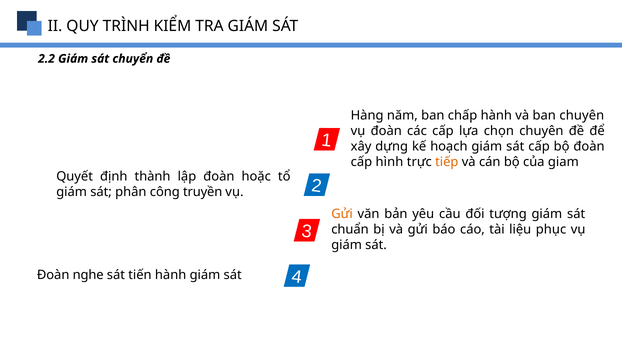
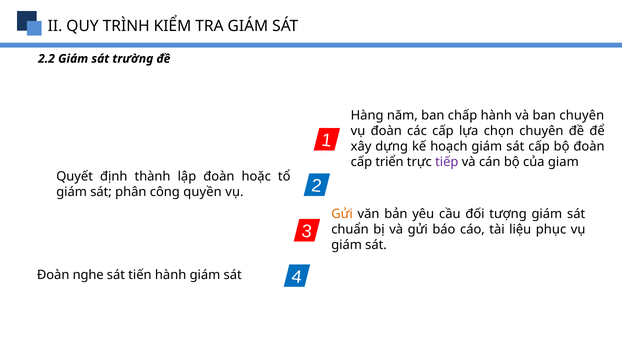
chuyển: chuyển -> trường
hình: hình -> triển
tiếp colour: orange -> purple
truyền: truyền -> quyền
